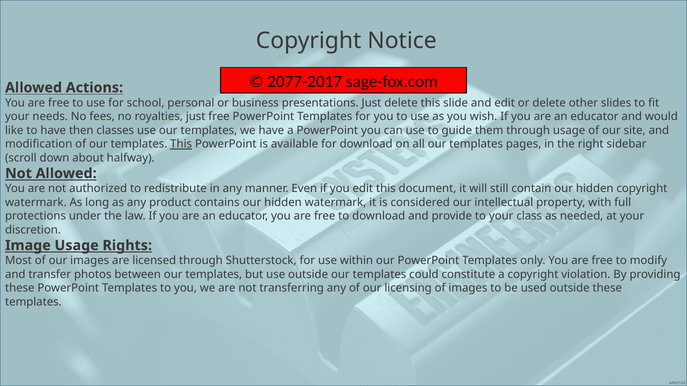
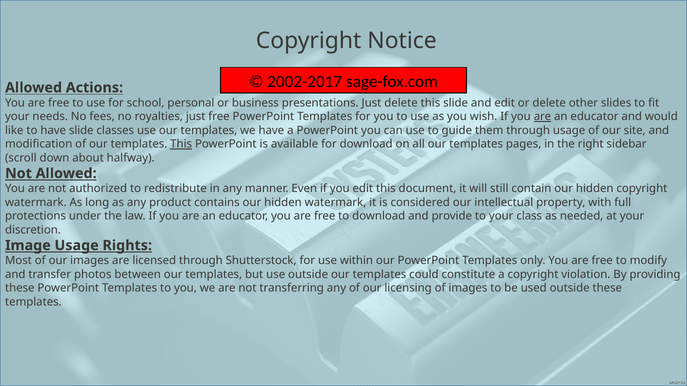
2077-2017: 2077-2017 -> 2002-2017
are at (542, 117) underline: none -> present
have then: then -> slide
